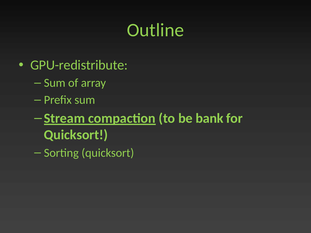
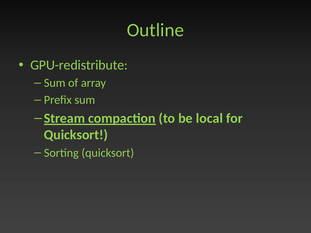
bank: bank -> local
